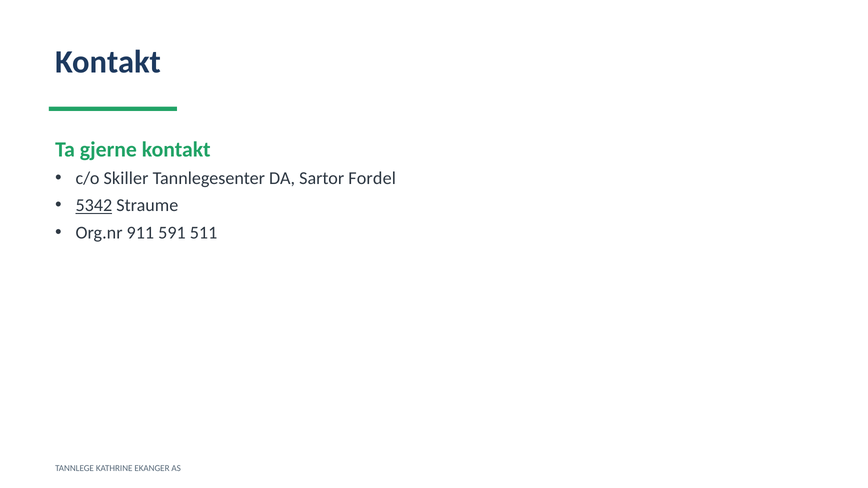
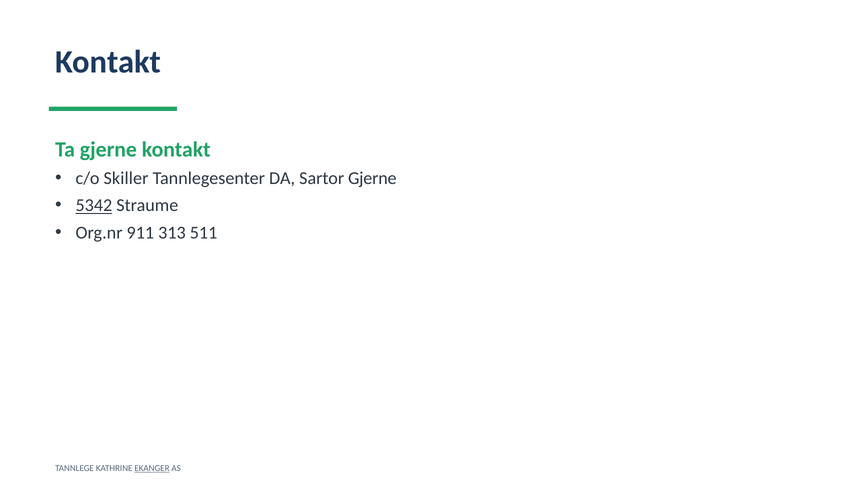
Sartor Fordel: Fordel -> Gjerne
591: 591 -> 313
EKANGER underline: none -> present
